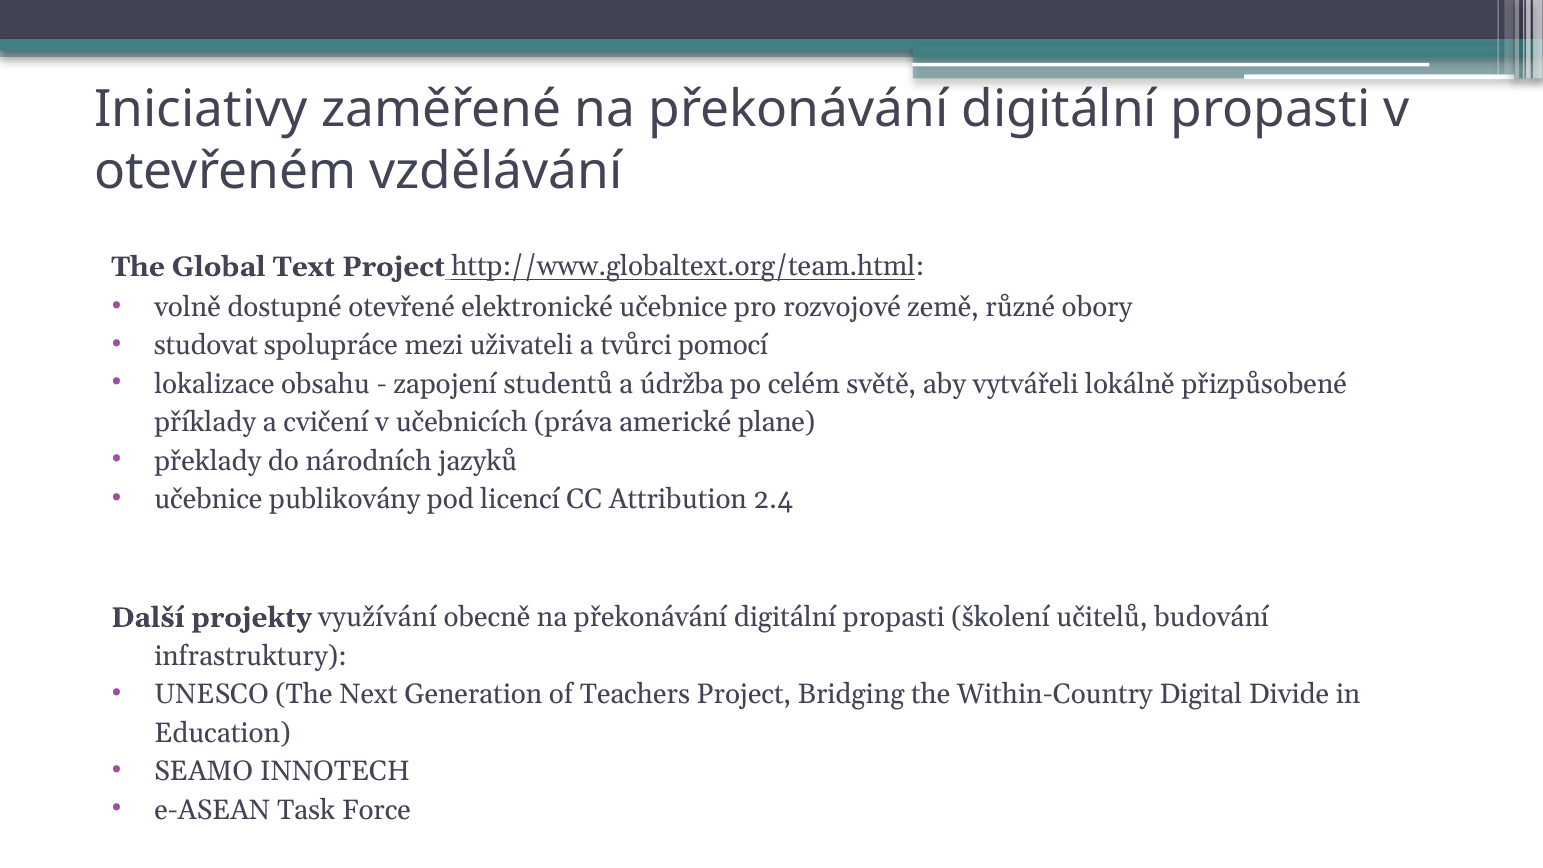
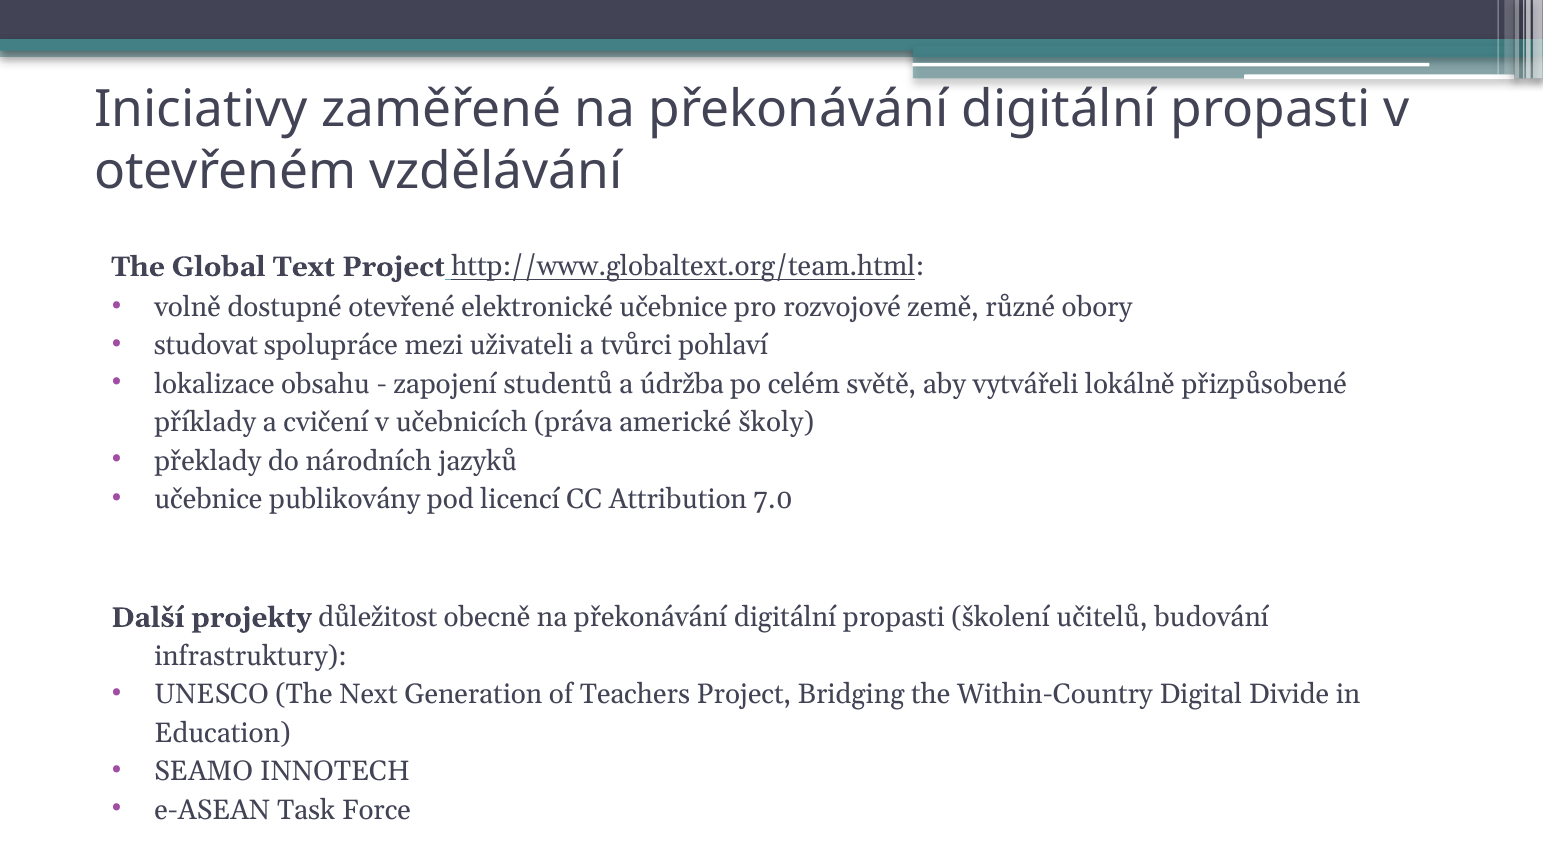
pomocí: pomocí -> pohlaví
plane: plane -> školy
2.4: 2.4 -> 7.0
využívání: využívání -> důležitost
